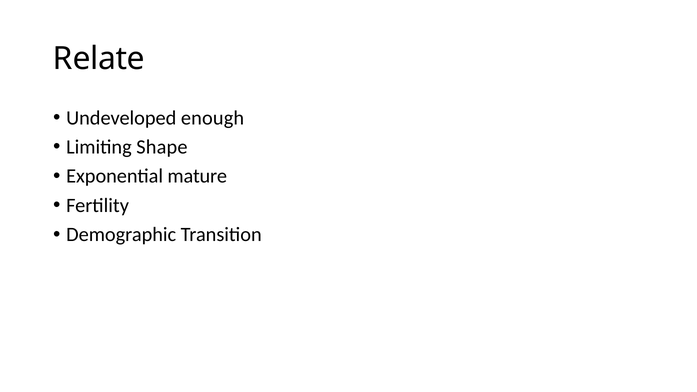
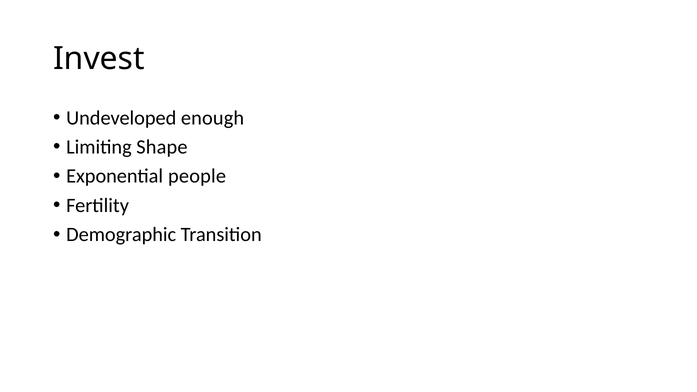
Relate: Relate -> Invest
mature: mature -> people
